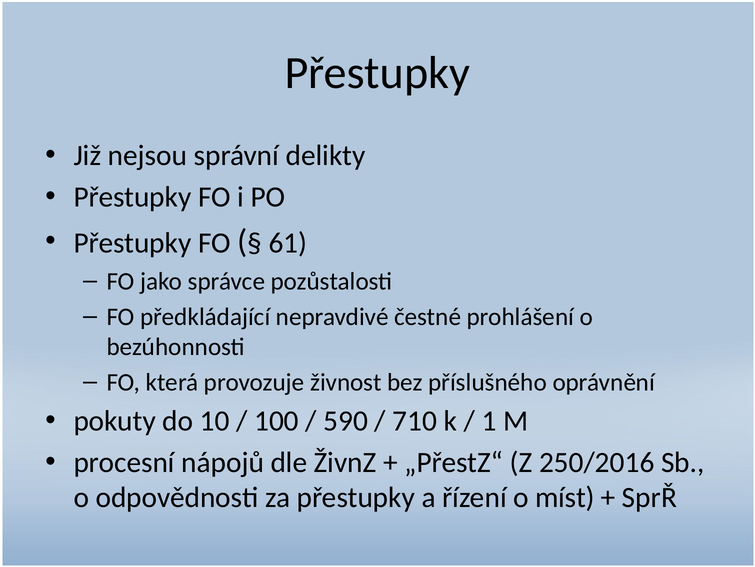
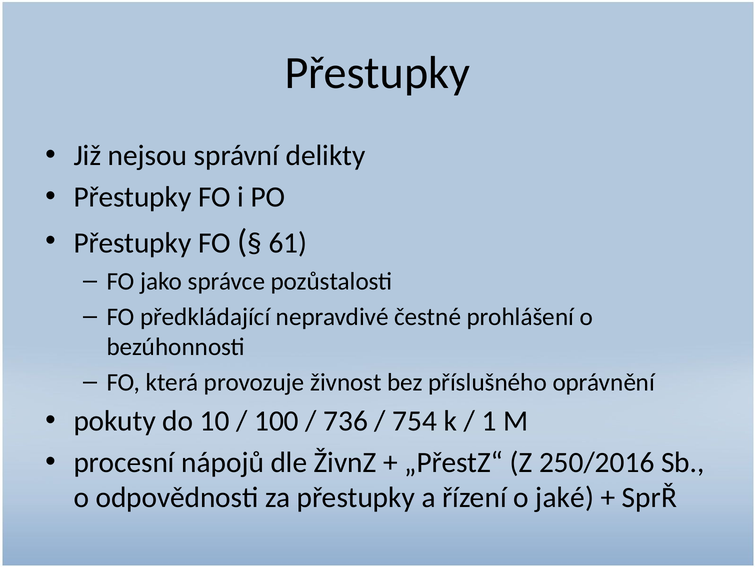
590: 590 -> 736
710: 710 -> 754
míst: míst -> jaké
